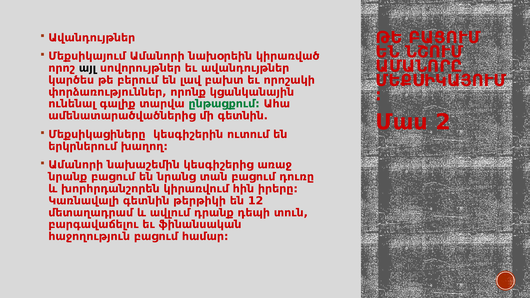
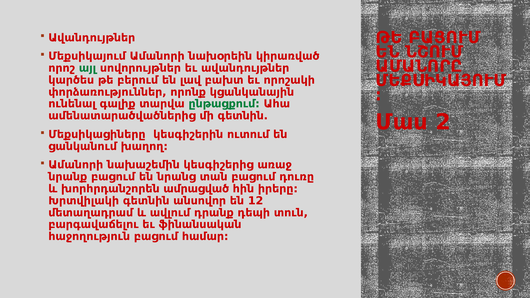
այլ colour: black -> green
երկրներում: երկրներում -> ցանկանում
կիրառվում: կիրառվում -> ամրացված
Կառնավալի: Կառնավալի -> Խրտվիլակի
թերթիկի: թերթիկի -> անսովոր
